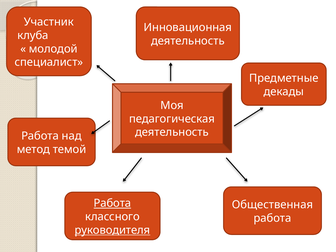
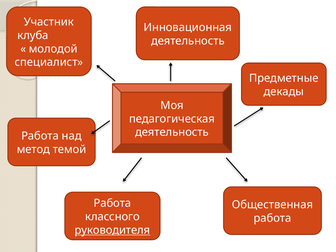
Работа at (112, 203) underline: present -> none
